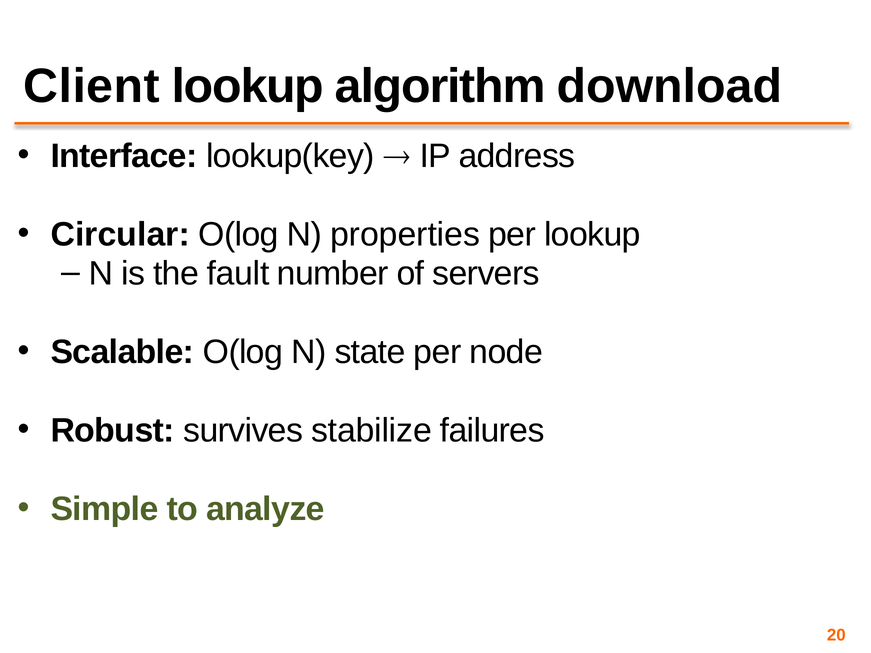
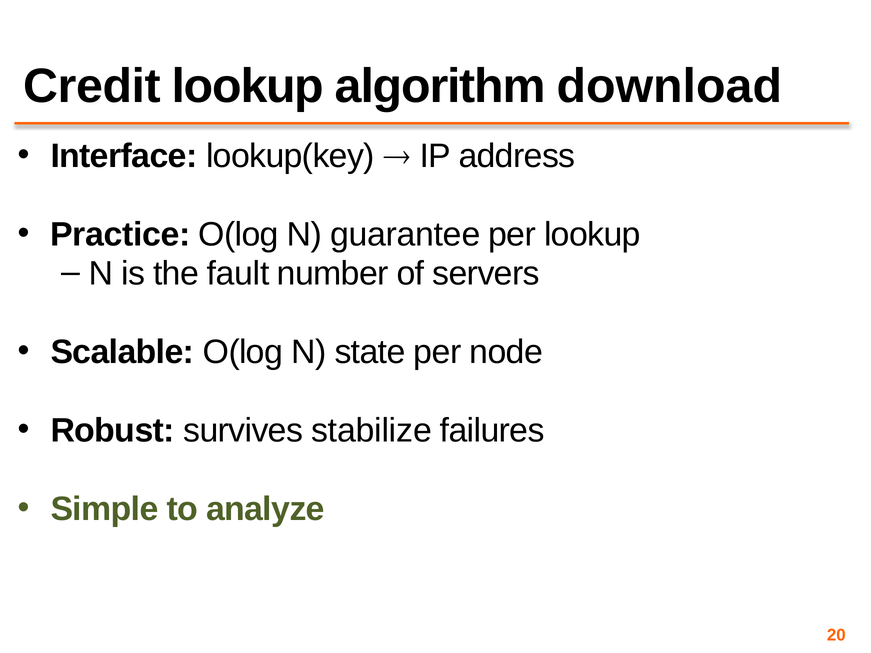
Client: Client -> Credit
Circular: Circular -> Practice
properties: properties -> guarantee
